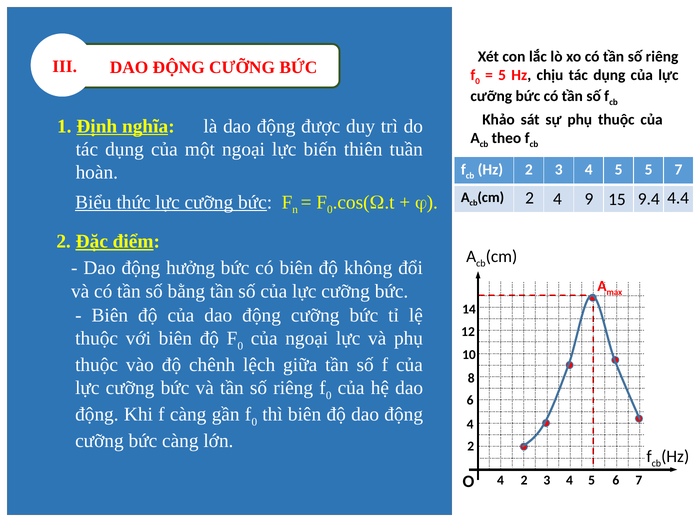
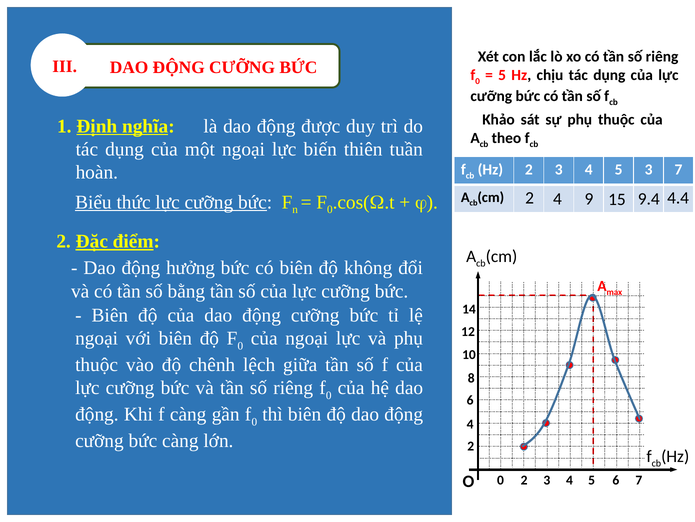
5 5: 5 -> 3
thuộc at (97, 338): thuộc -> ngoại
O 4: 4 -> 0
